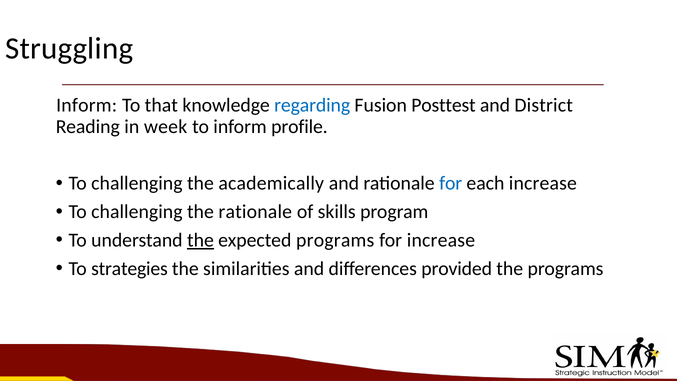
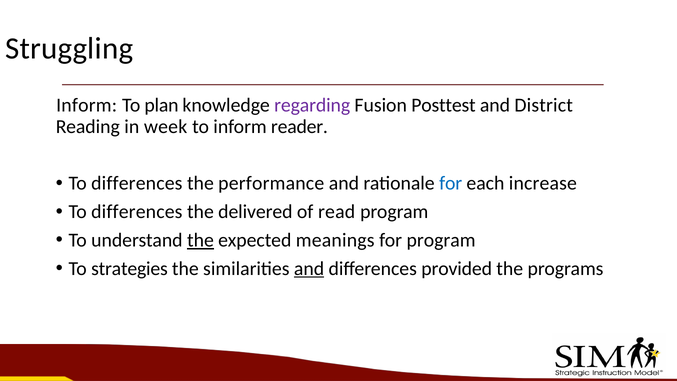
that: that -> plan
regarding colour: blue -> purple
profile: profile -> reader
challenging at (137, 183): challenging -> differences
academically: academically -> performance
challenging at (137, 212): challenging -> differences
the rationale: rationale -> delivered
skills: skills -> read
expected programs: programs -> meanings
for increase: increase -> program
and at (309, 269) underline: none -> present
